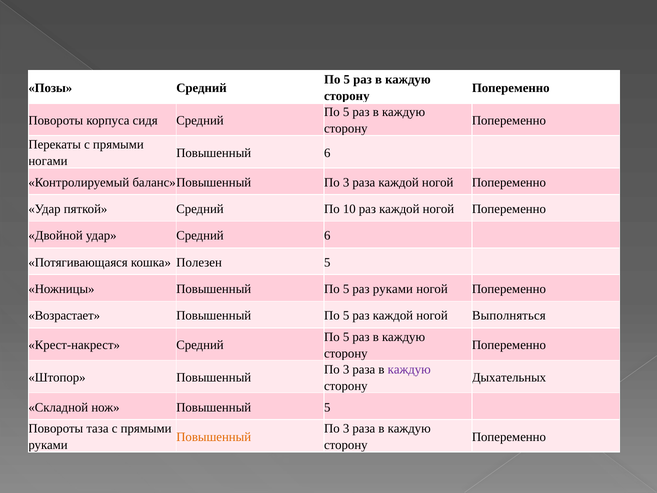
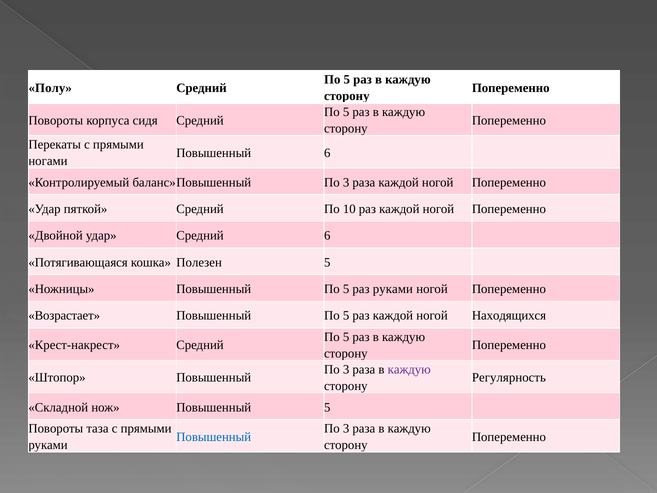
Позы: Позы -> Полу
Выполняться: Выполняться -> Находящихся
Дыхательных: Дыхательных -> Регулярность
Повышенный at (214, 437) colour: orange -> blue
